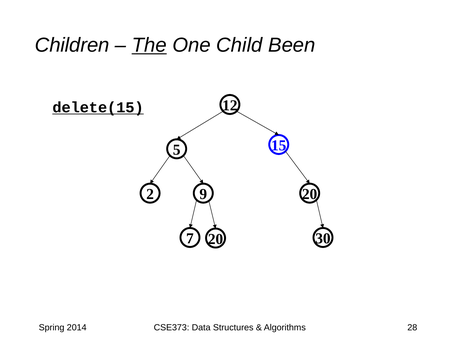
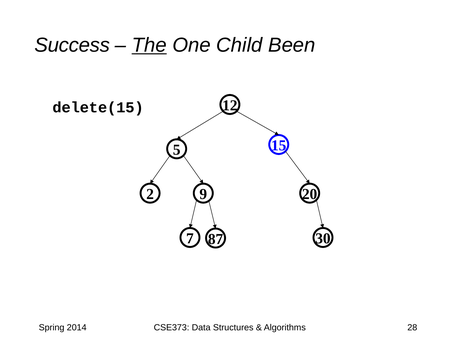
Children: Children -> Success
delete(15 underline: present -> none
7 20: 20 -> 87
